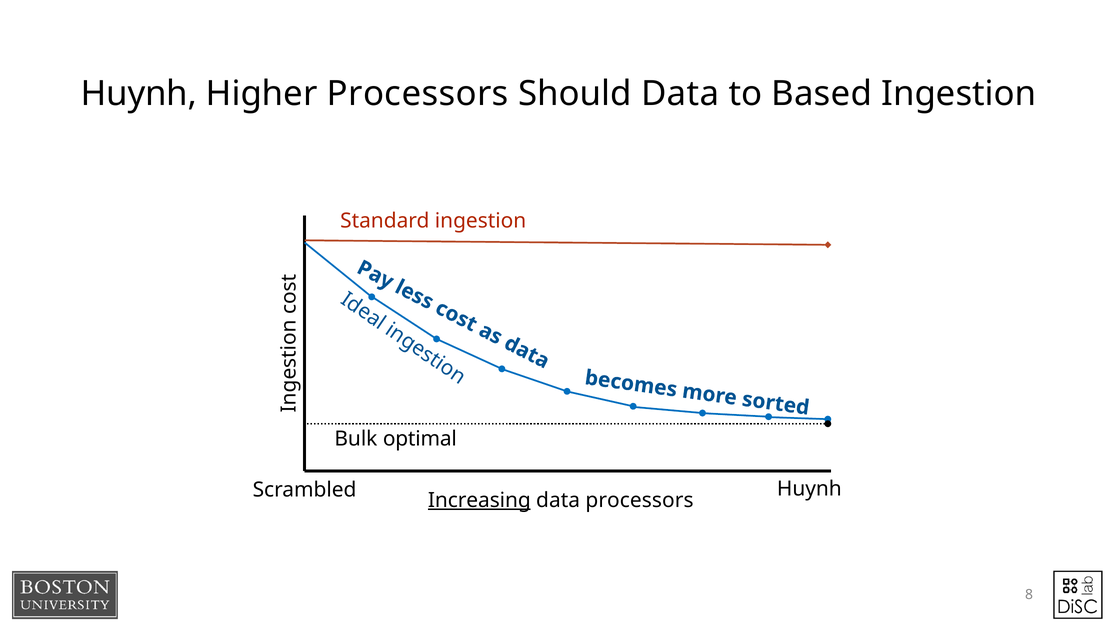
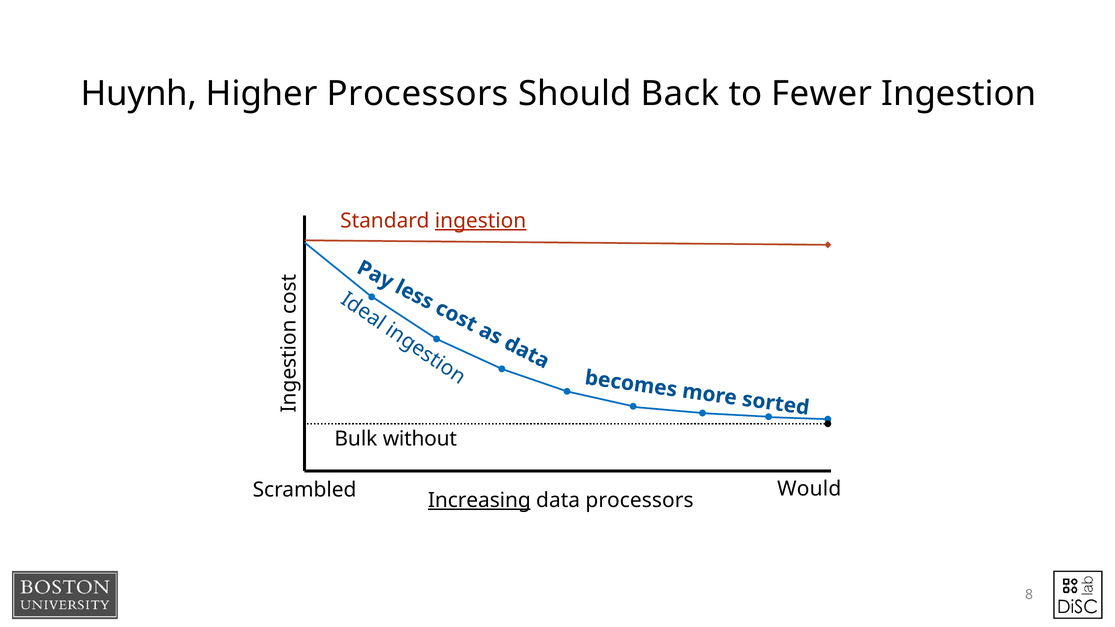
Should Data: Data -> Back
Based: Based -> Fewer
ingestion at (481, 221) underline: none -> present
optimal: optimal -> without
Huynh at (809, 489): Huynh -> Would
